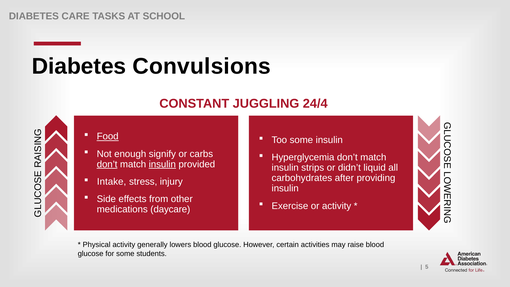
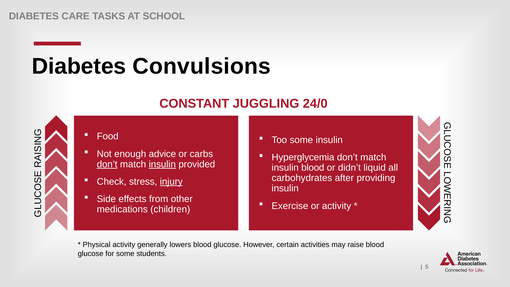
24/4: 24/4 -> 24/0
Food underline: present -> none
signify: signify -> advice
insulin strips: strips -> blood
Intake: Intake -> Check
injury underline: none -> present
daycare: daycare -> children
